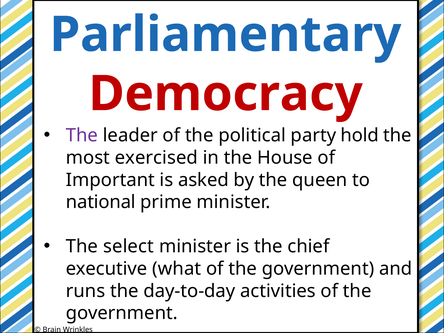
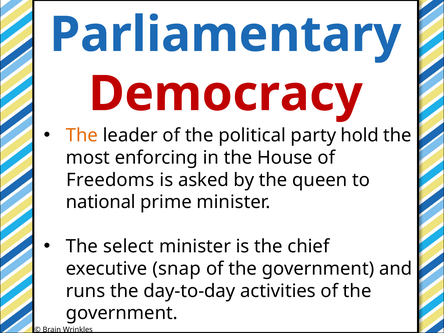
The at (82, 136) colour: purple -> orange
exercised: exercised -> enforcing
Important: Important -> Freedoms
what: what -> snap
